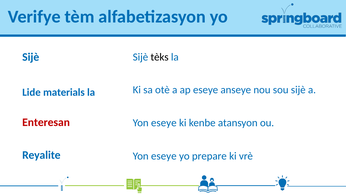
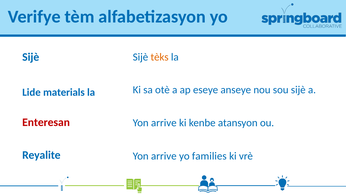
tèks colour: black -> orange
eseye at (164, 123): eseye -> arrive
eseye at (164, 157): eseye -> arrive
prepare: prepare -> families
